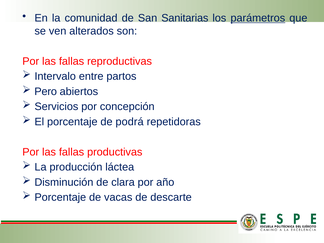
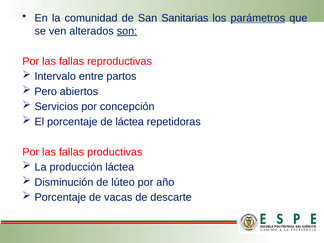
son underline: none -> present
de podrá: podrá -> láctea
clara: clara -> lúteo
